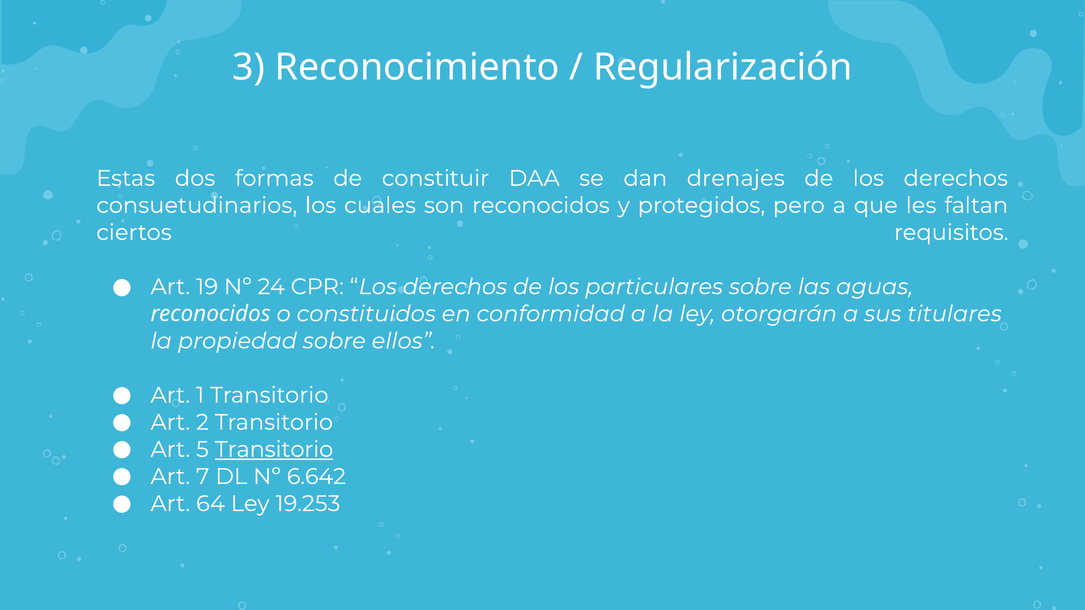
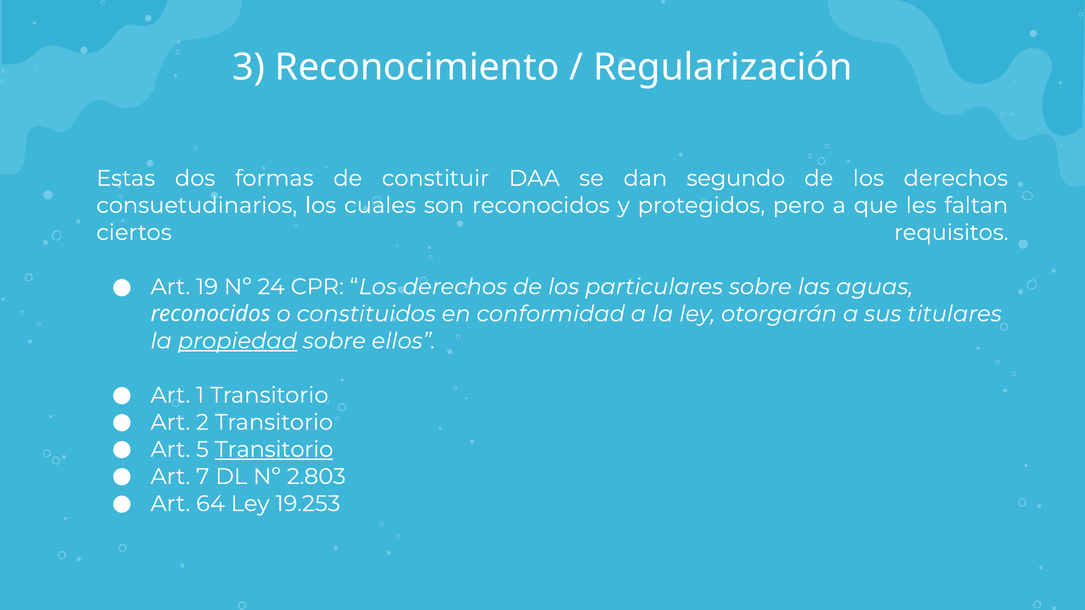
drenajes: drenajes -> segundo
propiedad underline: none -> present
6.642: 6.642 -> 2.803
